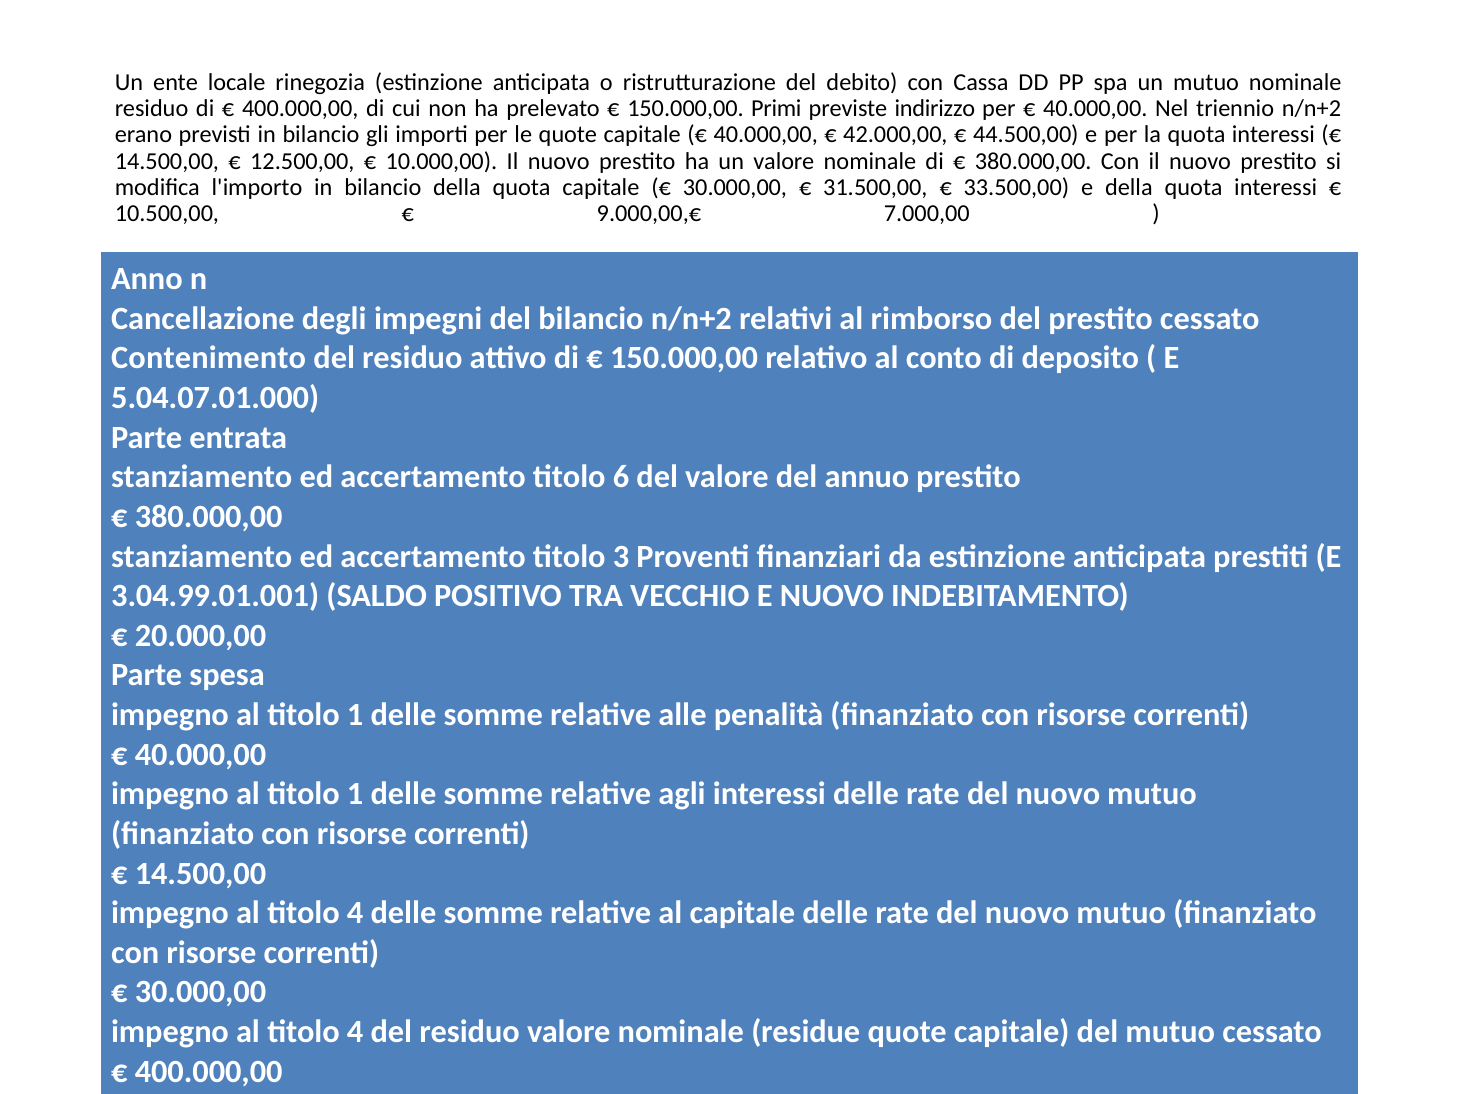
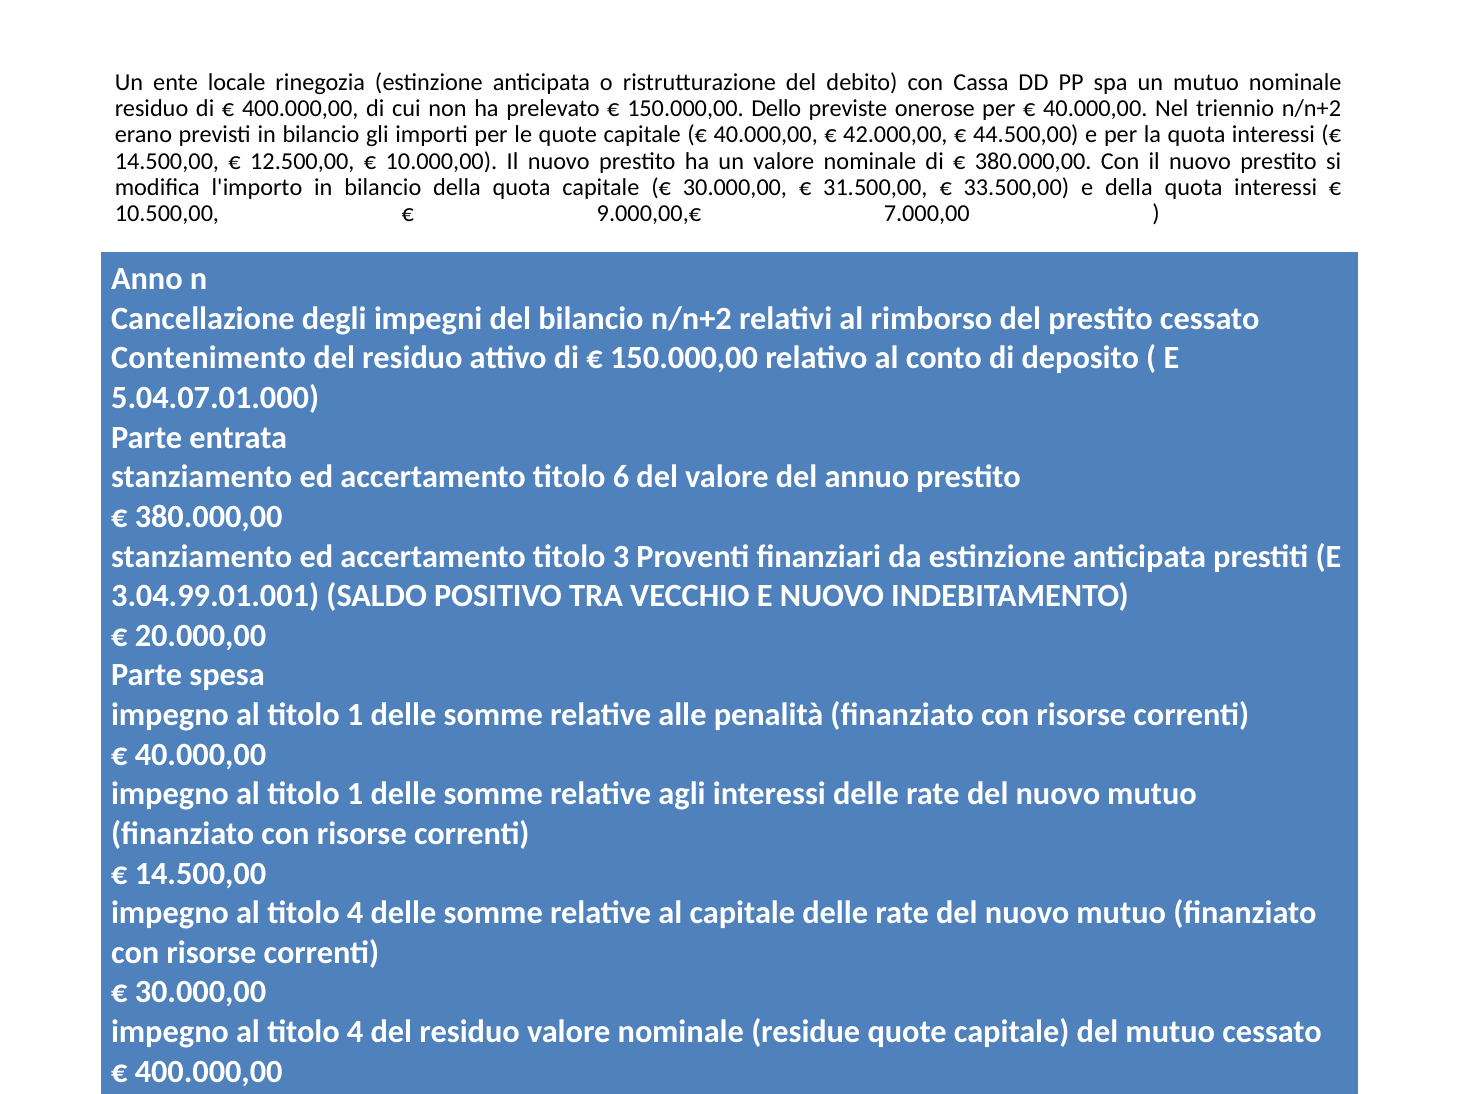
Primi: Primi -> Dello
indirizzo: indirizzo -> onerose
